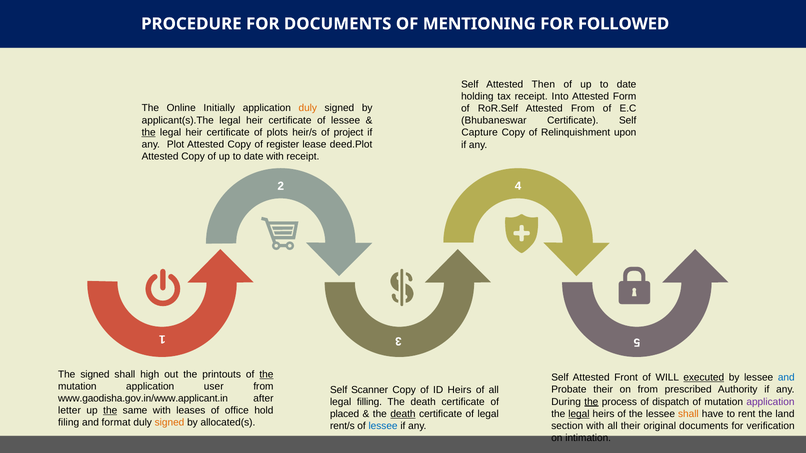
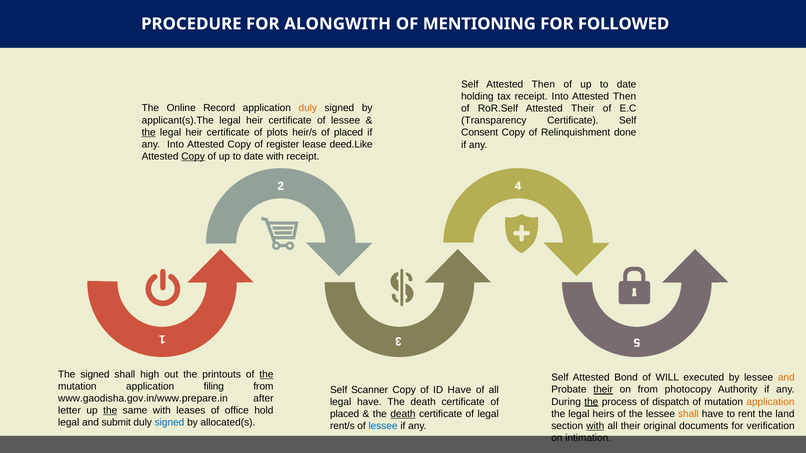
FOR DOCUMENTS: DOCUMENTS -> ALONGWITH
Form at (625, 96): Form -> Then
Initially: Initially -> Record
Attested From: From -> Their
Bhubaneswar: Bhubaneswar -> Transparency
heir/s of project: project -> placed
Capture: Capture -> Consent
upon: upon -> done
any Plot: Plot -> Into
deed.Plot: deed.Plot -> deed.Like
Copy at (193, 157) underline: none -> present
Front: Front -> Bond
executed underline: present -> none
and at (786, 378) colour: blue -> orange
user: user -> filing
their at (603, 390) underline: none -> present
prescribed: prescribed -> photocopy
ID Heirs: Heirs -> Have
www.gaodisha.gov.in/www.applicant.in: www.gaodisha.gov.in/www.applicant.in -> www.gaodisha.gov.in/www.prepare.in
application at (770, 402) colour: purple -> orange
legal filling: filling -> have
legal at (579, 414) underline: present -> none
filing at (69, 423): filing -> legal
format: format -> submit
signed at (170, 423) colour: orange -> blue
with at (595, 426) underline: none -> present
